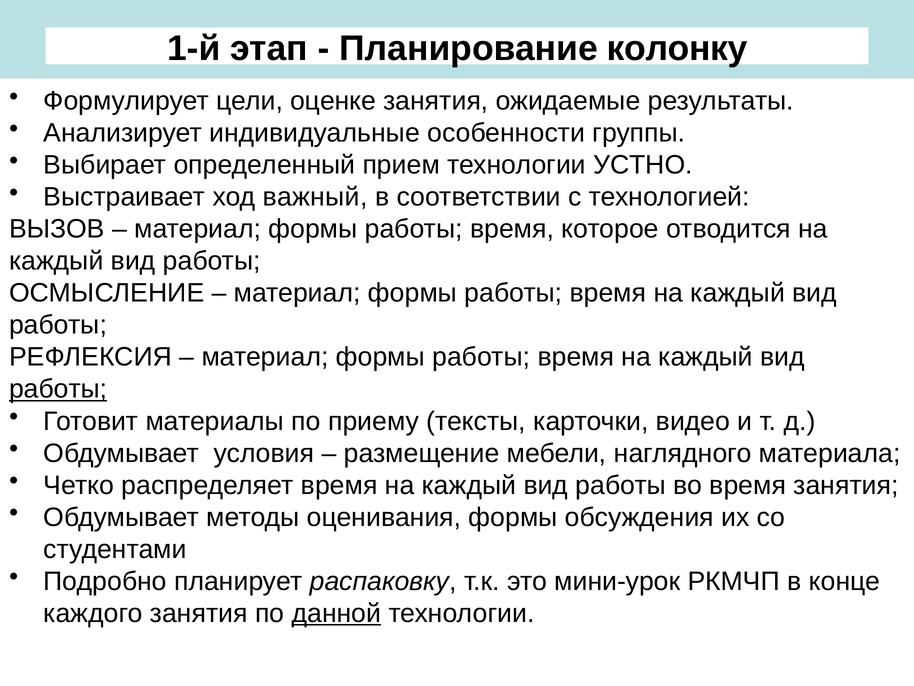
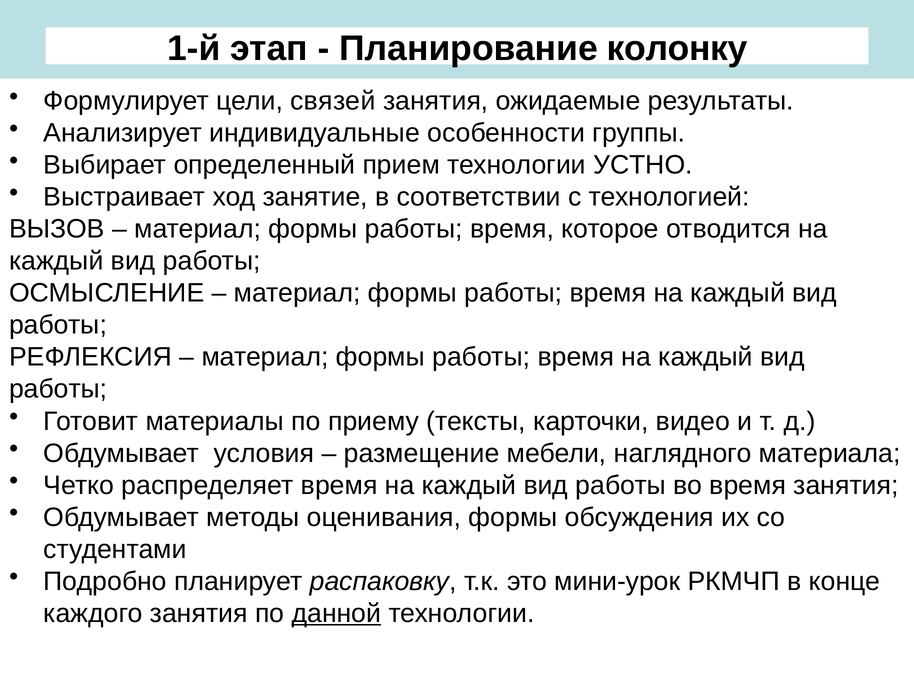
оценке: оценке -> связей
важный: важный -> занятие
работы at (58, 389) underline: present -> none
